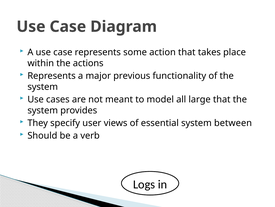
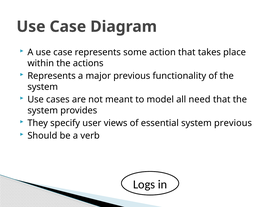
large: large -> need
system between: between -> previous
